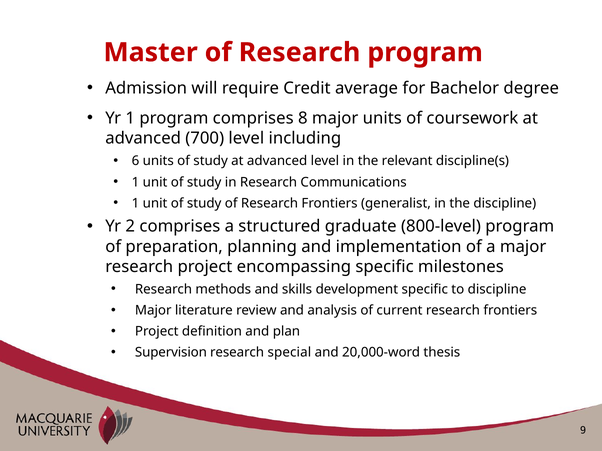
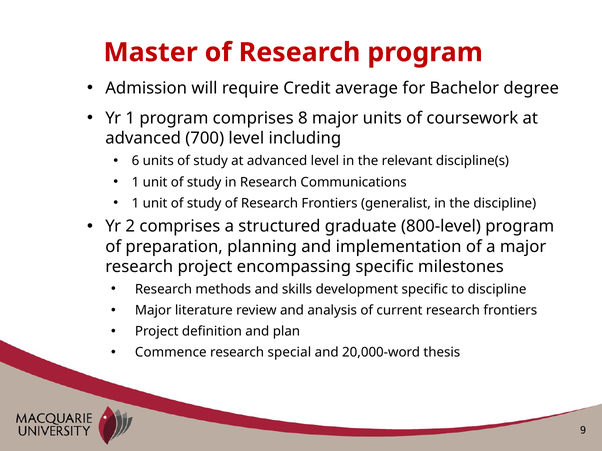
Supervision: Supervision -> Commence
